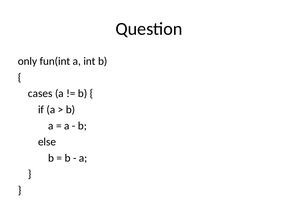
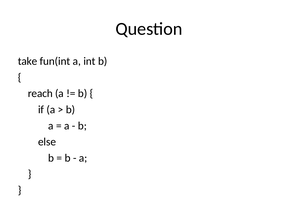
only: only -> take
cases: cases -> reach
